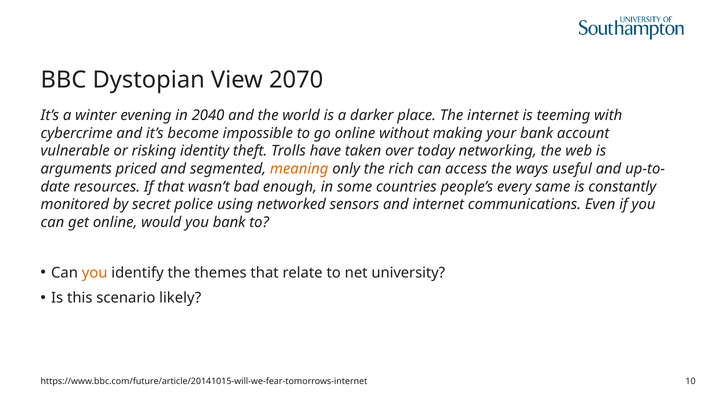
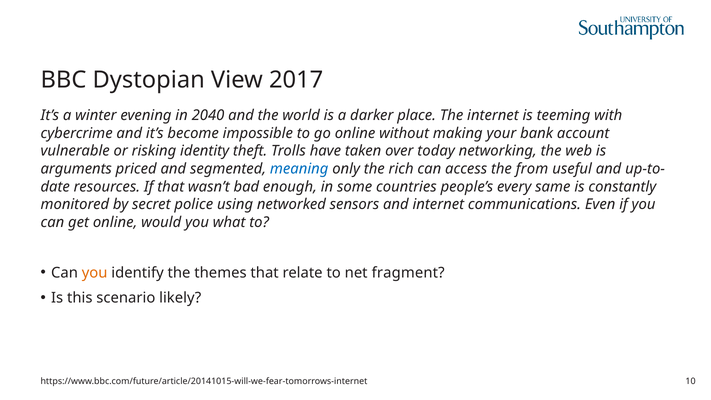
2070: 2070 -> 2017
meaning colour: orange -> blue
ways: ways -> from
you bank: bank -> what
university: university -> fragment
